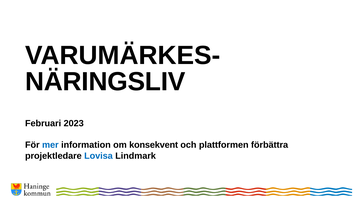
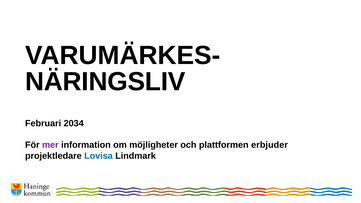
2023: 2023 -> 2034
mer colour: blue -> purple
konsekvent: konsekvent -> möjligheter
förbättra: förbättra -> erbjuder
